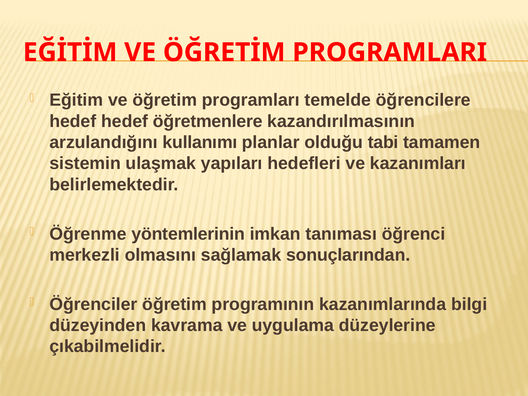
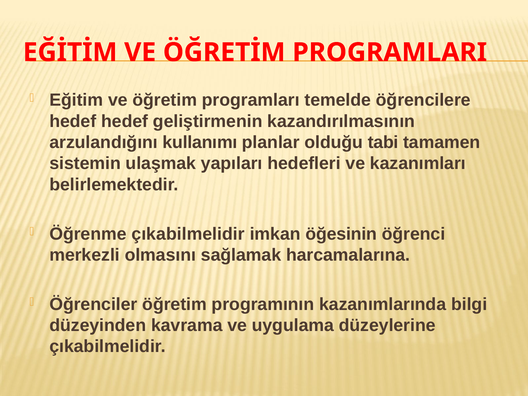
öğretmenlere: öğretmenlere -> geliştirmenin
Öğrenme yöntemlerinin: yöntemlerinin -> çıkabilmelidir
tanıması: tanıması -> öğesinin
sonuçlarından: sonuçlarından -> harcamalarına
